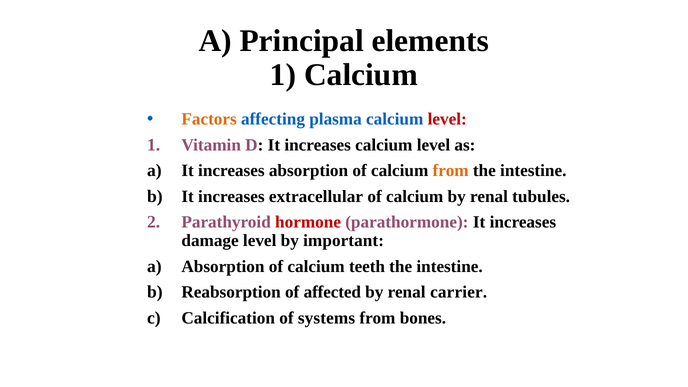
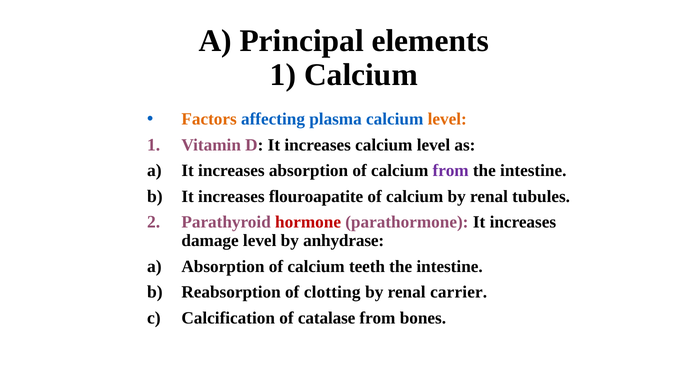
level at (447, 119) colour: red -> orange
from at (451, 171) colour: orange -> purple
extracellular: extracellular -> flouroapatite
important: important -> anhydrase
affected: affected -> clotting
systems: systems -> catalase
